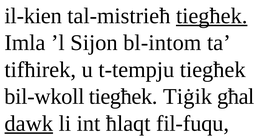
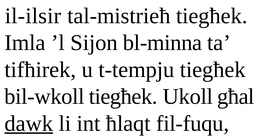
il-kien: il-kien -> il-ilsir
tiegħek at (212, 16) underline: present -> none
bl-intom: bl-intom -> bl-minna
Tiġik: Tiġik -> Ukoll
